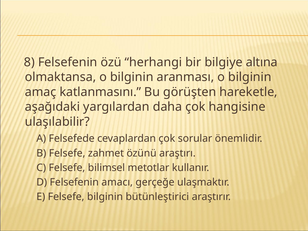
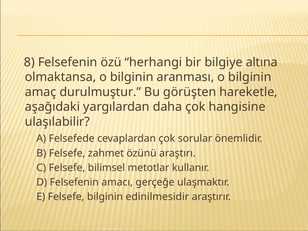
katlanmasını: katlanmasını -> durulmuştur
bütünleştirici: bütünleştirici -> edinilmesidir
